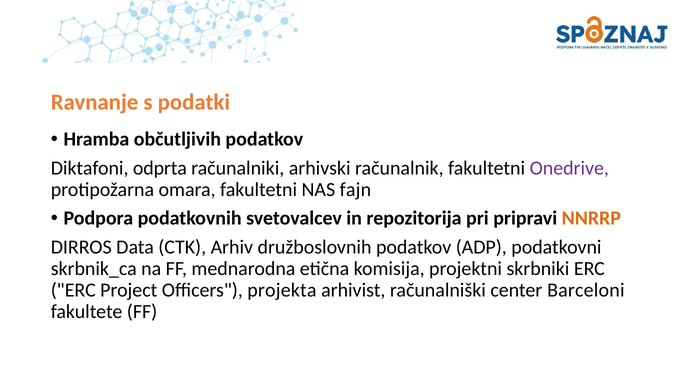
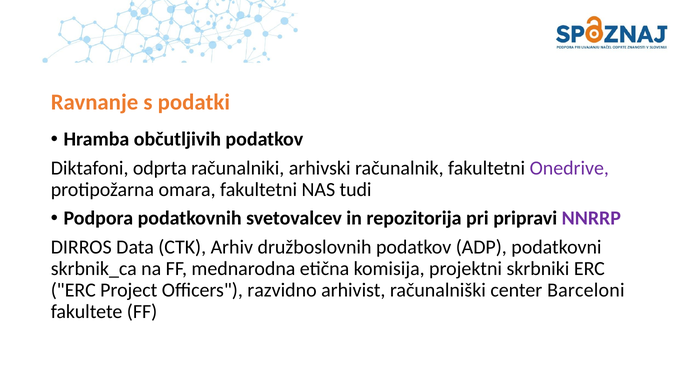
fajn: fajn -> tudi
NNRRP colour: orange -> purple
projekta: projekta -> razvidno
